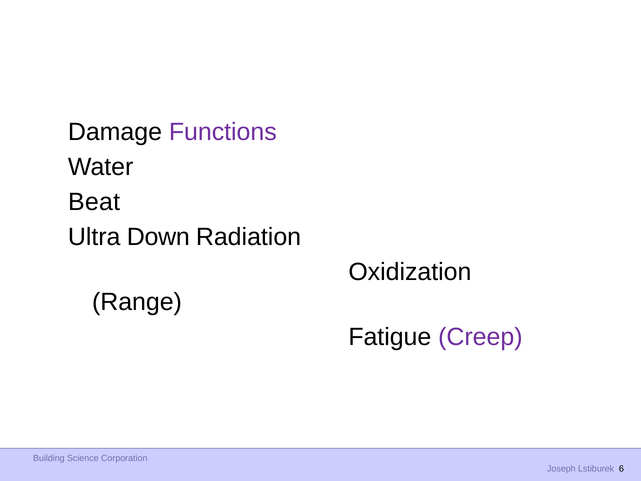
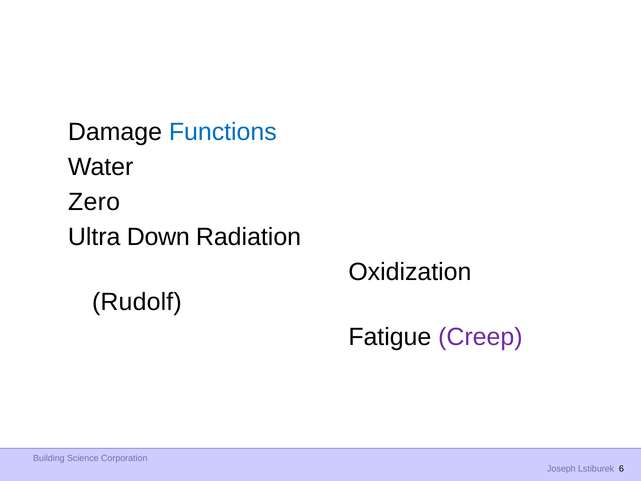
Functions colour: purple -> blue
Beat: Beat -> Zero
Range: Range -> Rudolf
